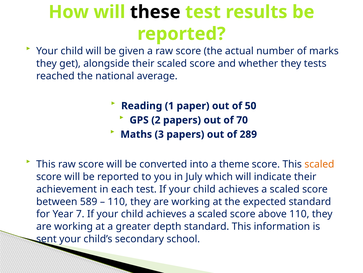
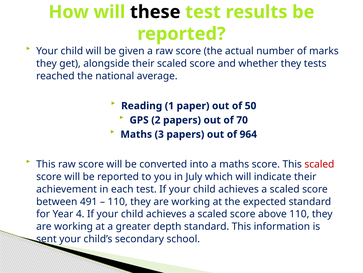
289: 289 -> 964
a theme: theme -> maths
scaled at (319, 164) colour: orange -> red
589: 589 -> 491
7: 7 -> 4
